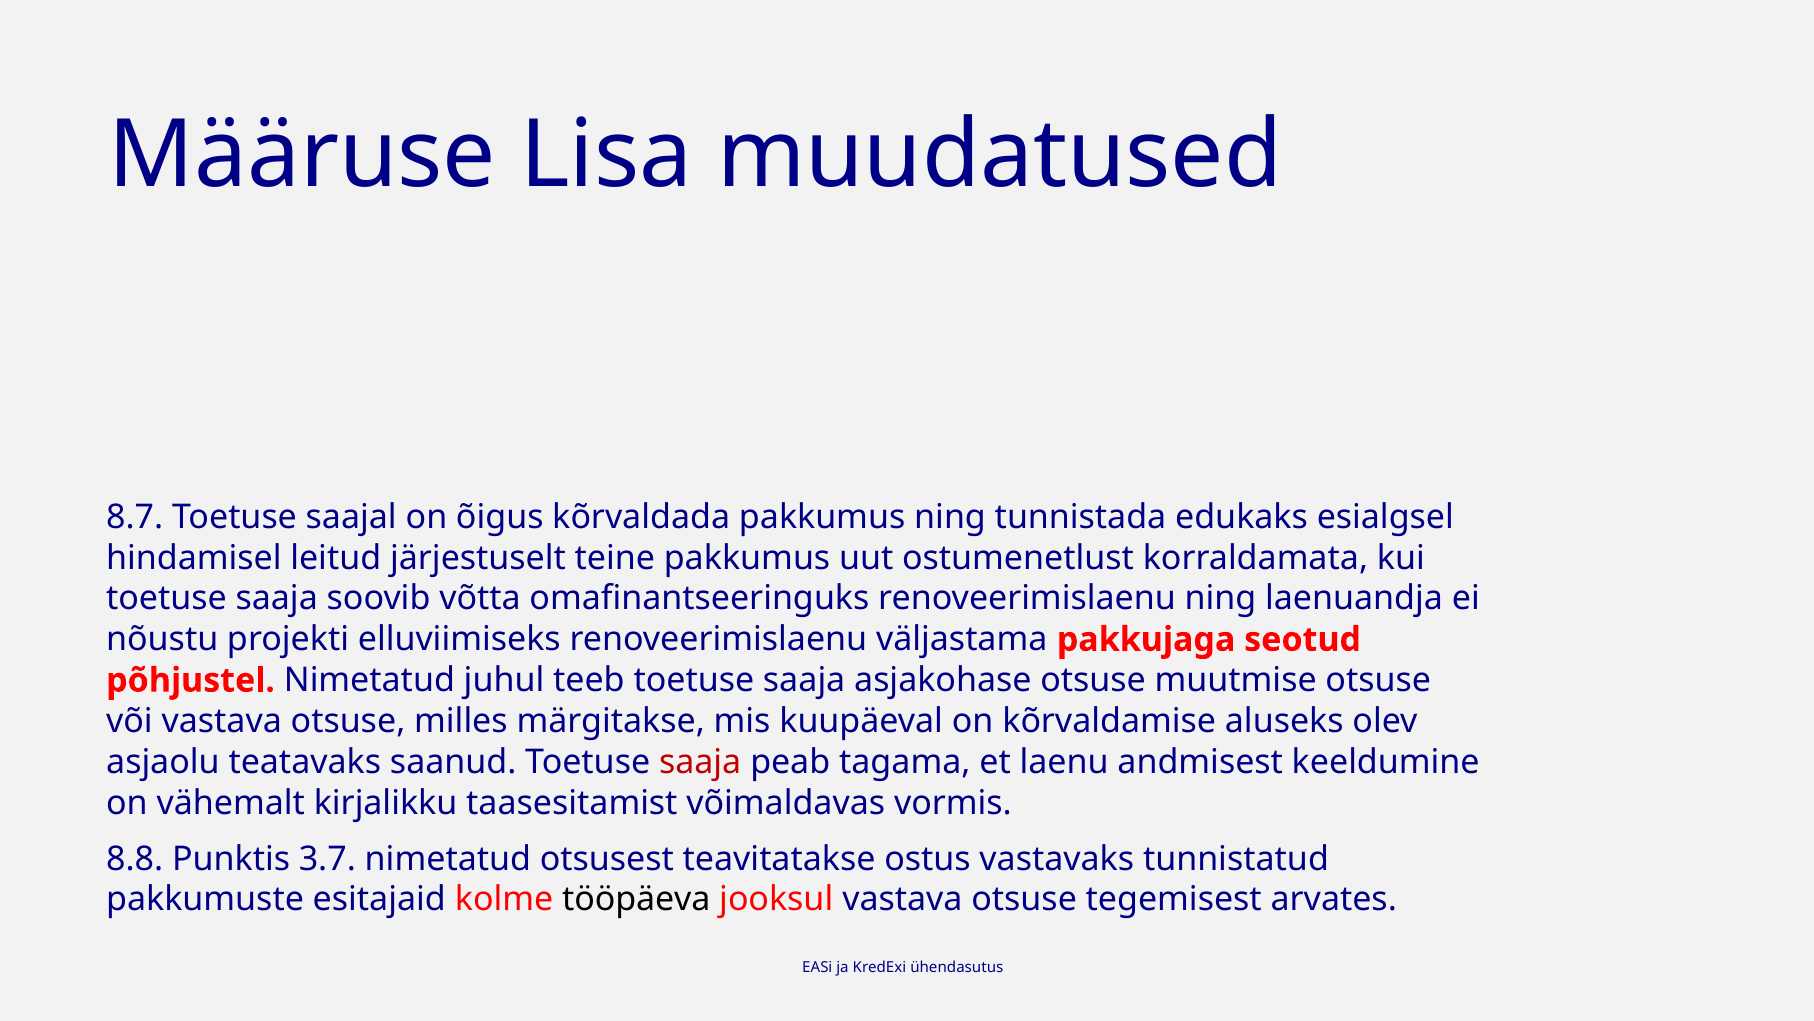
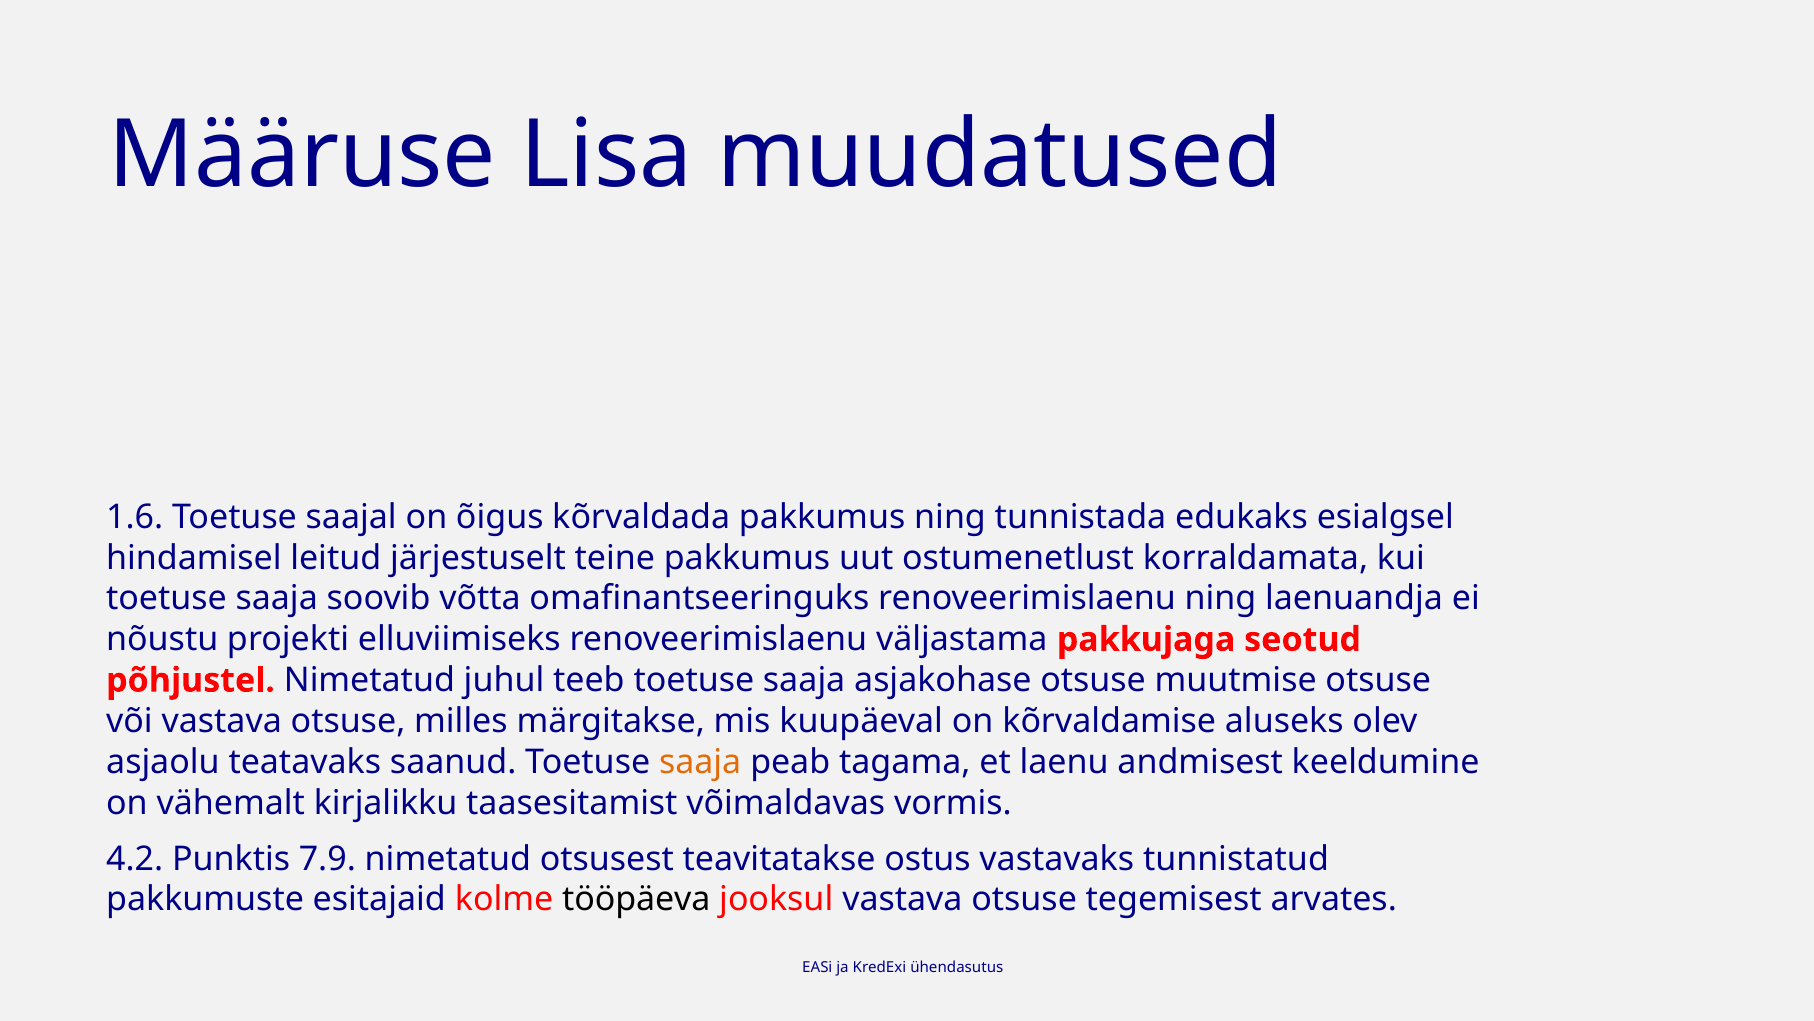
8.7: 8.7 -> 1.6
saaja at (700, 762) colour: red -> orange
8.8: 8.8 -> 4.2
3.7: 3.7 -> 7.9
